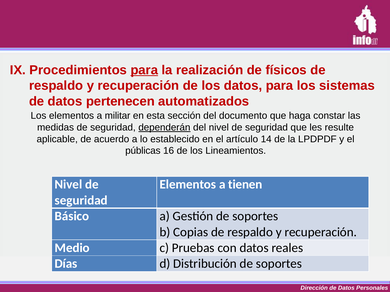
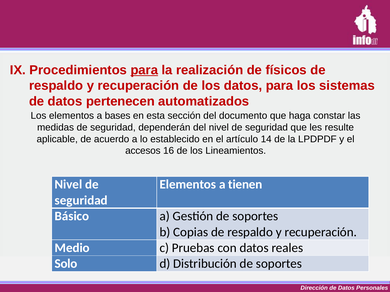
militar: militar -> bases
dependerán underline: present -> none
públicas: públicas -> accesos
Días: Días -> Solo
